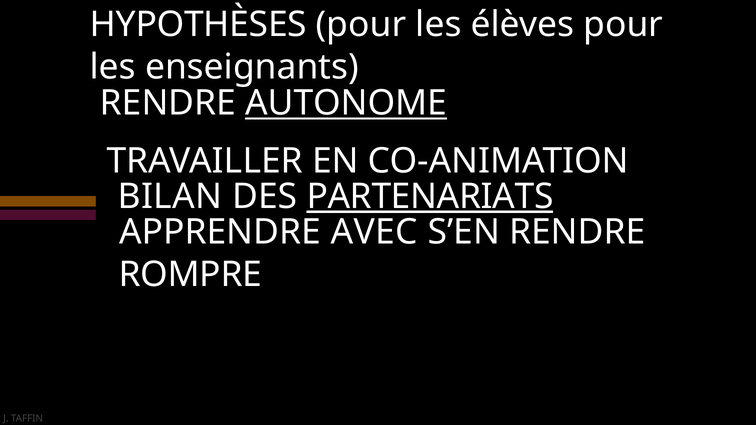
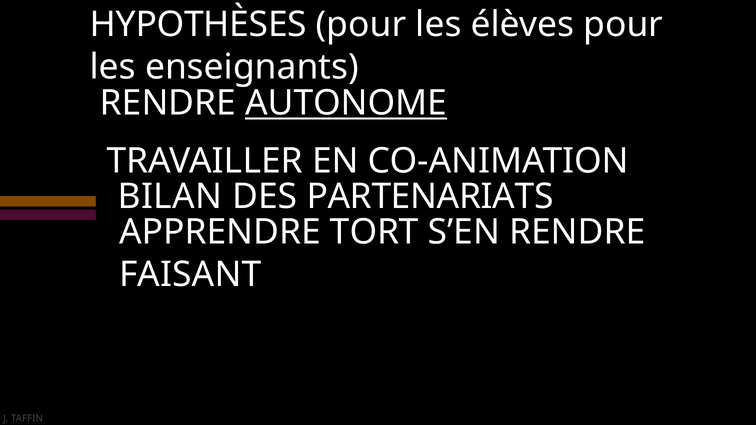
PARTENARIATS underline: present -> none
AVEC: AVEC -> TORT
ROMPRE: ROMPRE -> FAISANT
